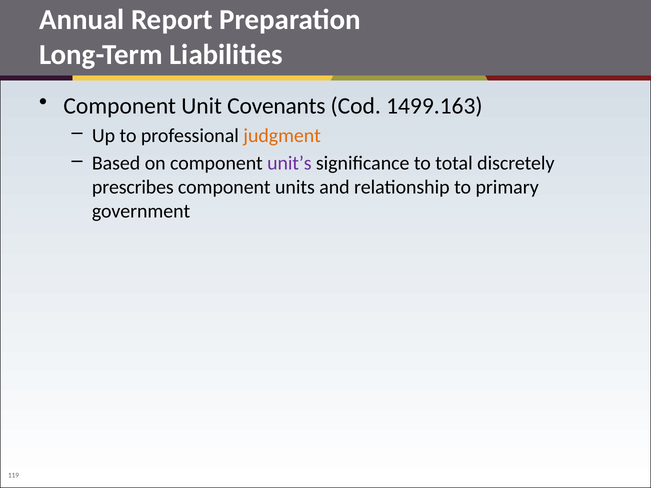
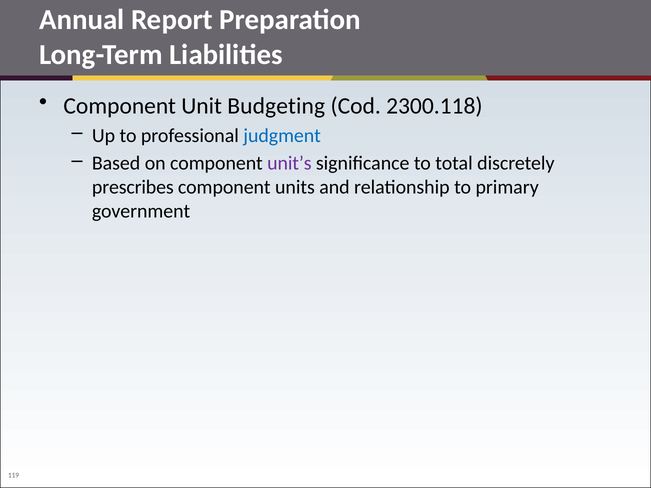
Covenants: Covenants -> Budgeting
1499.163: 1499.163 -> 2300.118
judgment colour: orange -> blue
